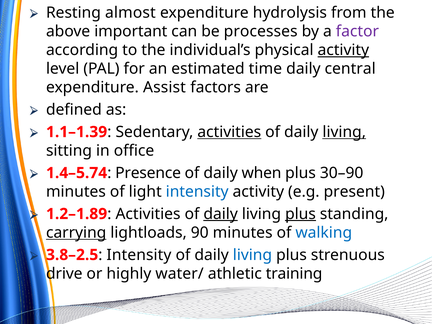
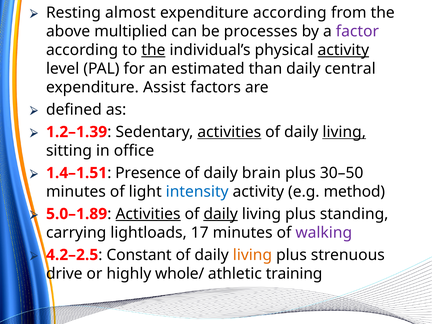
expenditure hydrolysis: hydrolysis -> according
important: important -> multiplied
the at (153, 50) underline: none -> present
time: time -> than
1.1–1.39: 1.1–1.39 -> 1.2–1.39
1.4–5.74: 1.4–5.74 -> 1.4–1.51
when: when -> brain
30–90: 30–90 -> 30–50
present: present -> method
1.2–1.89: 1.2–1.89 -> 5.0–1.89
Activities at (148, 214) underline: none -> present
plus at (300, 214) underline: present -> none
carrying underline: present -> none
90: 90 -> 17
walking colour: blue -> purple
3.8–2.5: 3.8–2.5 -> 4.2–2.5
Intensity at (139, 255): Intensity -> Constant
living at (252, 255) colour: blue -> orange
water/: water/ -> whole/
